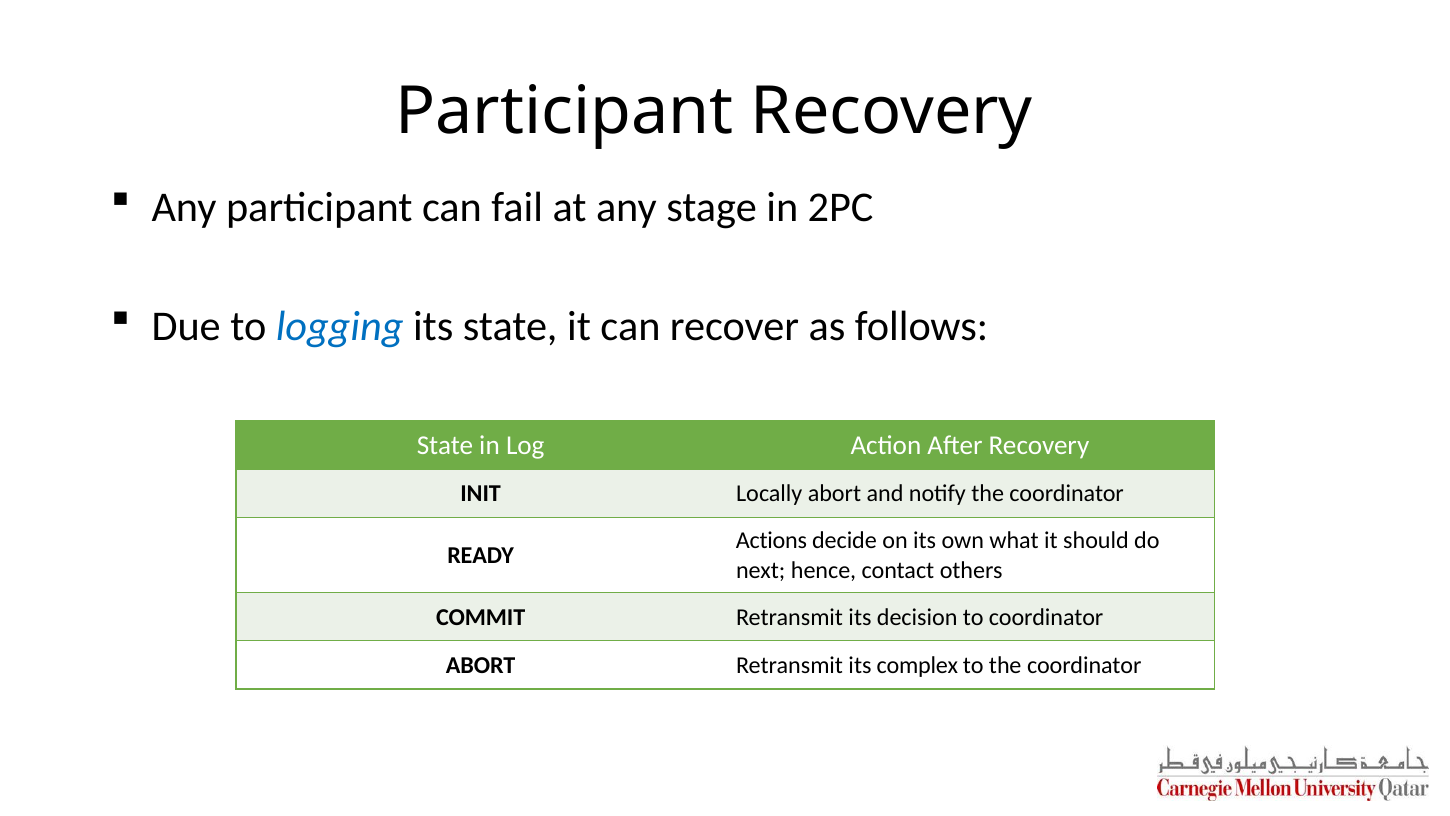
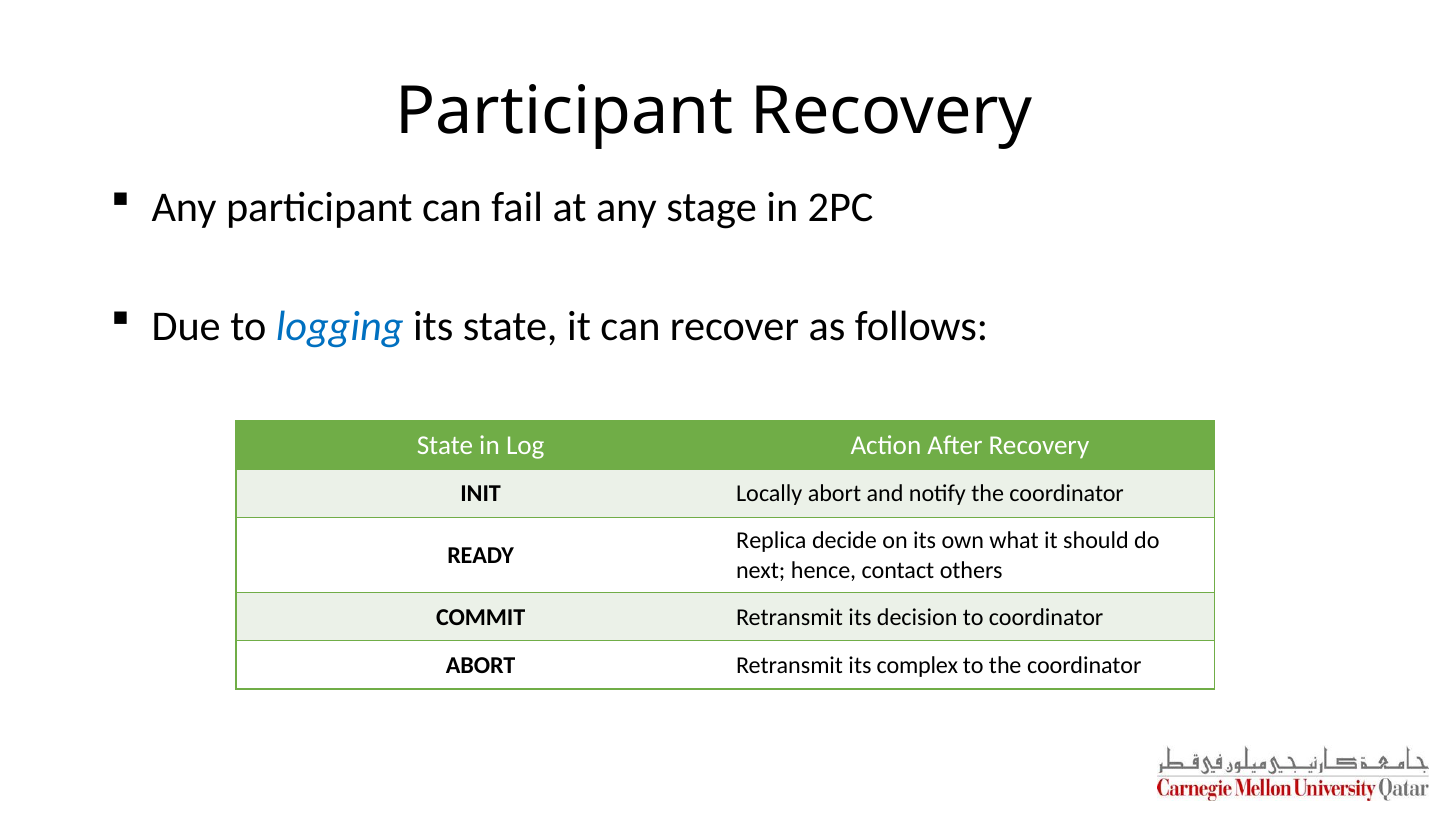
Actions: Actions -> Replica
